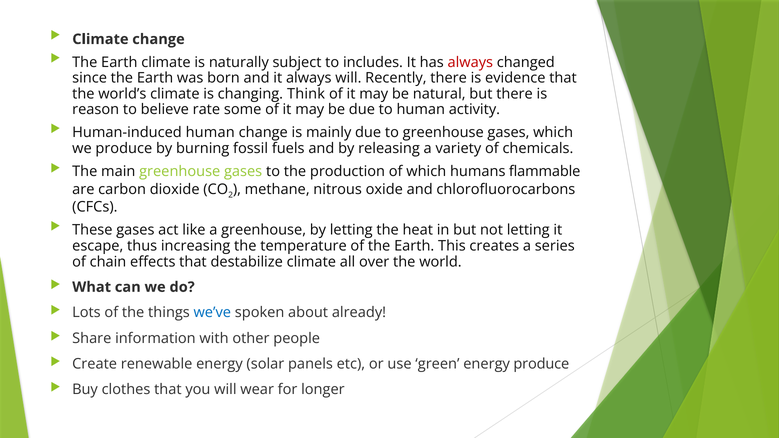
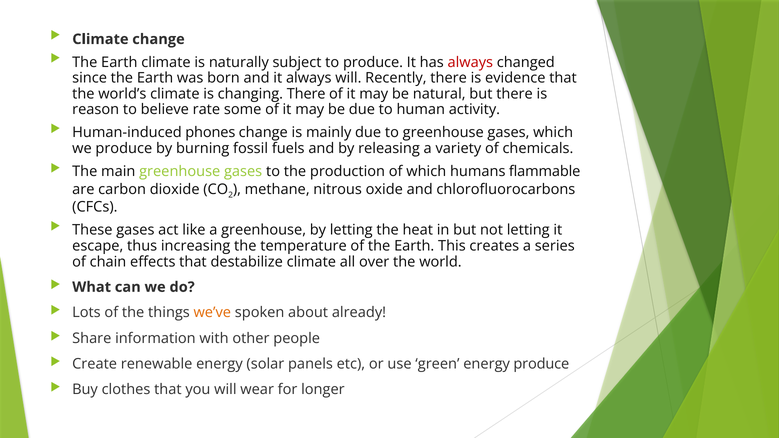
to includes: includes -> produce
changing Think: Think -> There
Human-induced human: human -> phones
we’ve colour: blue -> orange
